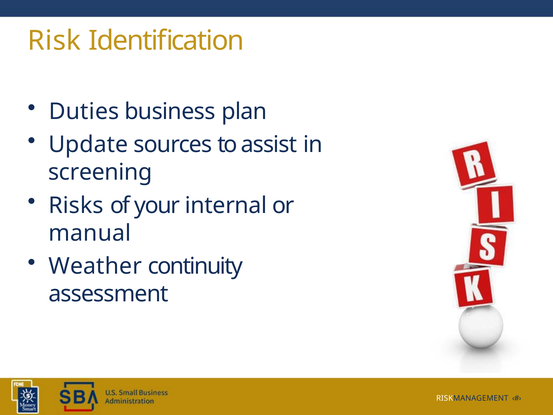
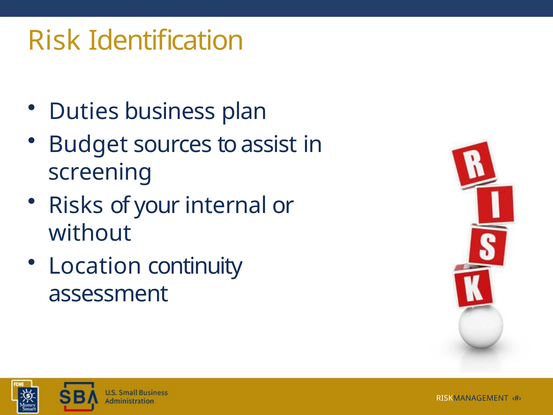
Update: Update -> Budget
manual: manual -> without
Weather: Weather -> Location
